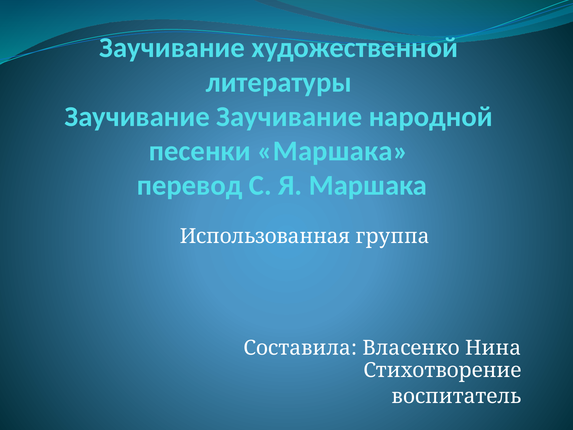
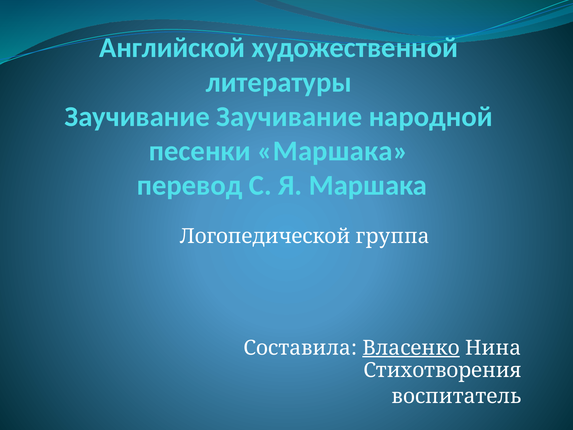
Заучивание at (172, 48): Заучивание -> Английской
Использованная: Использованная -> Логопедической
Власенко underline: none -> present
Стихотворение: Стихотворение -> Стихотворения
